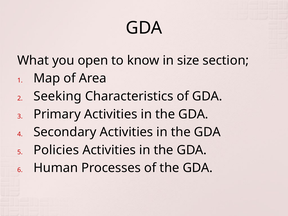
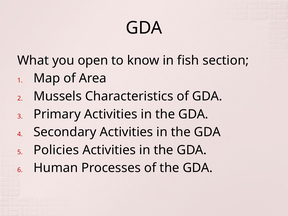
size: size -> fish
Seeking: Seeking -> Mussels
